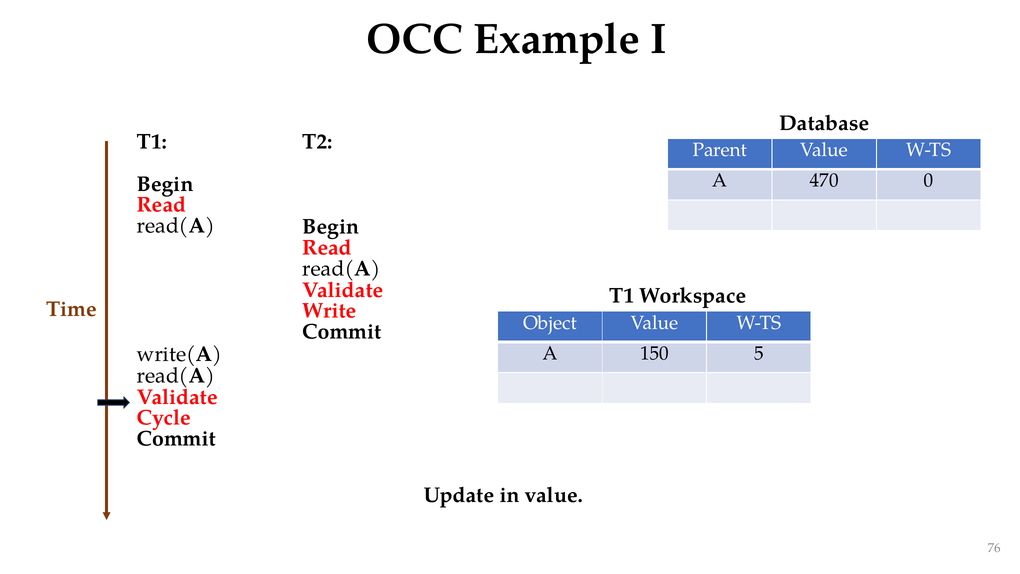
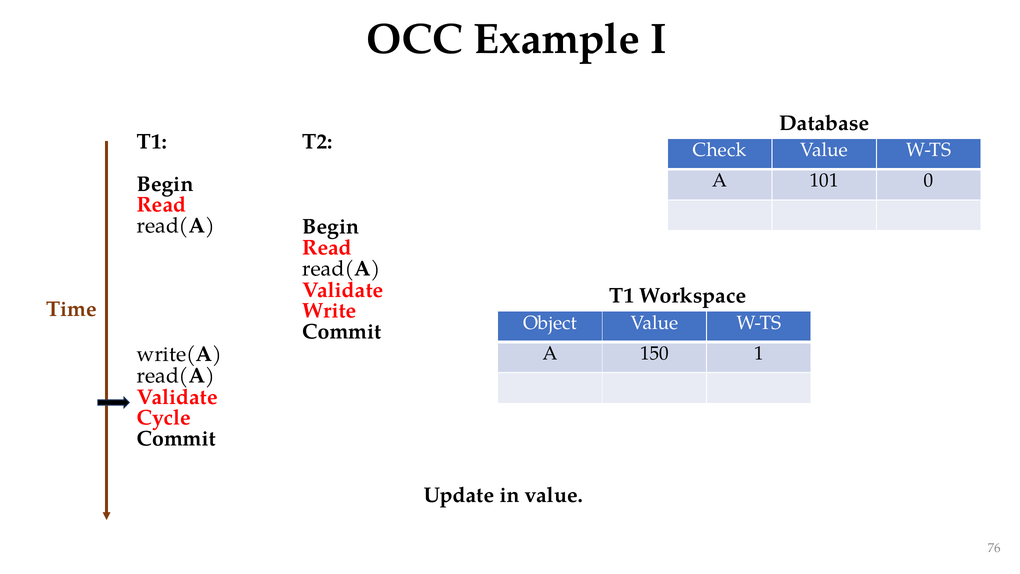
Parent: Parent -> Check
470: 470 -> 101
5: 5 -> 1
